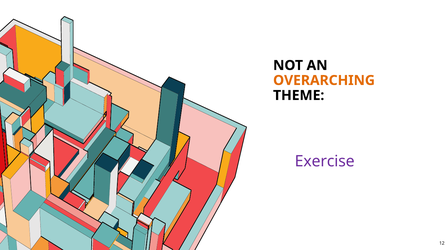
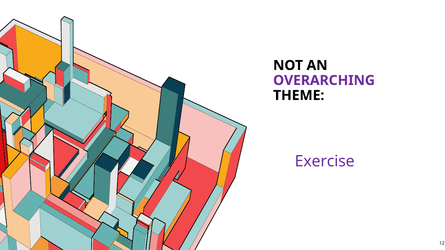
OVERARCHING colour: orange -> purple
